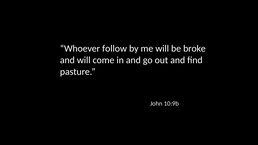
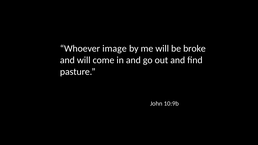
follow: follow -> image
